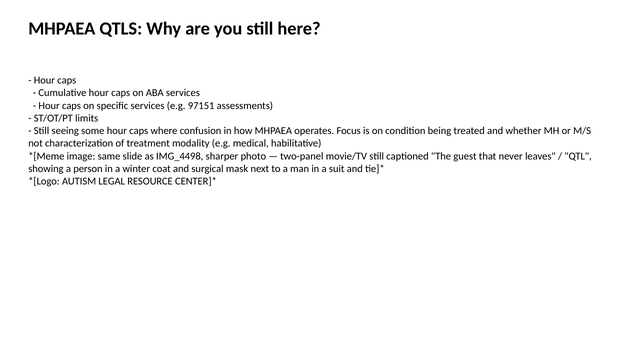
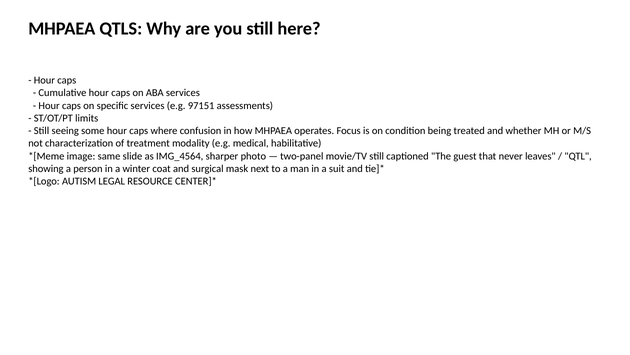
IMG_4498: IMG_4498 -> IMG_4564
